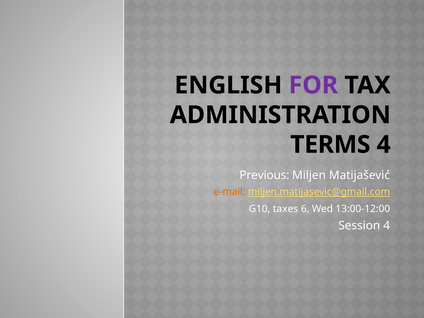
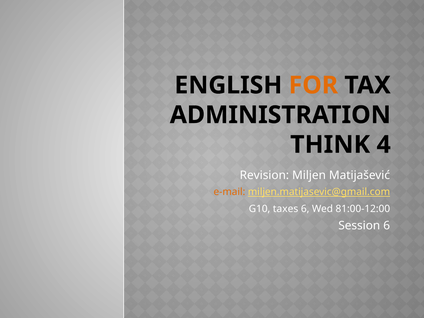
FOR colour: purple -> orange
TERMS: TERMS -> THINK
Previous: Previous -> Revision
13:00-12:00: 13:00-12:00 -> 81:00-12:00
Session 4: 4 -> 6
